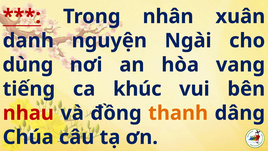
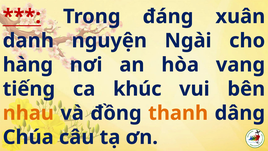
nhân: nhân -> đáng
dùng: dùng -> hàng
nhau colour: red -> orange
